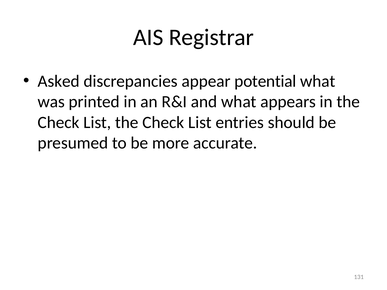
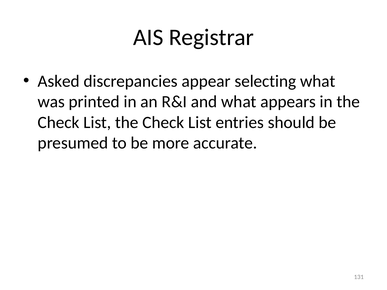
potential: potential -> selecting
